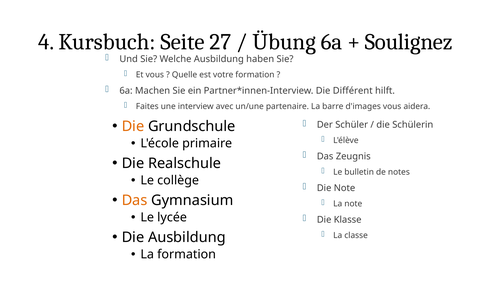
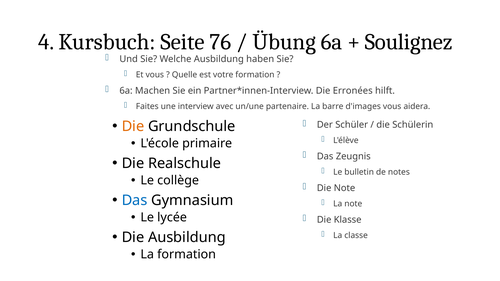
27: 27 -> 76
Différent: Différent -> Erronées
Das at (135, 200) colour: orange -> blue
